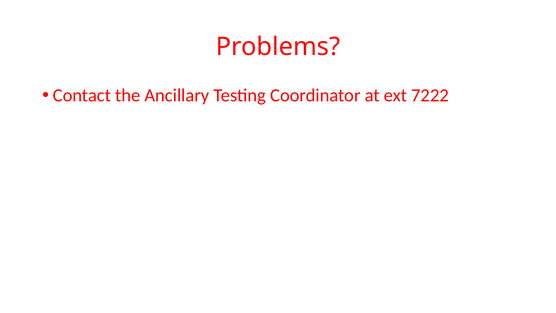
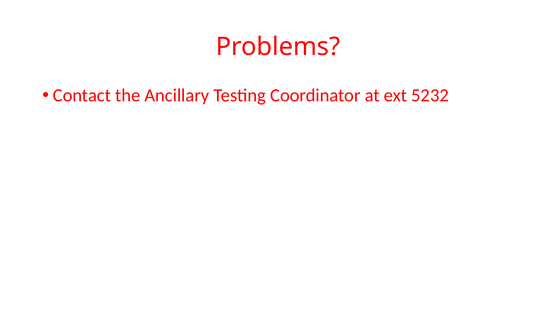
7222: 7222 -> 5232
